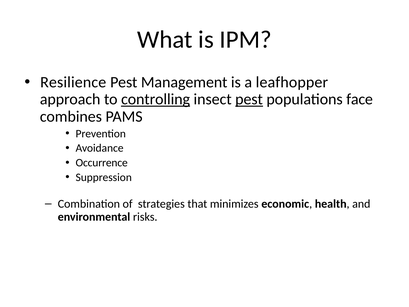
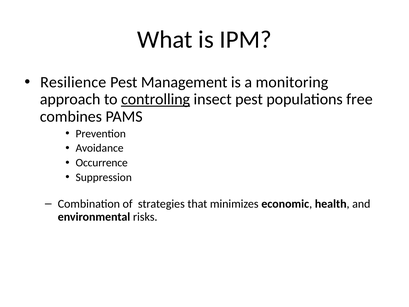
leafhopper: leafhopper -> monitoring
pest at (249, 99) underline: present -> none
face: face -> free
